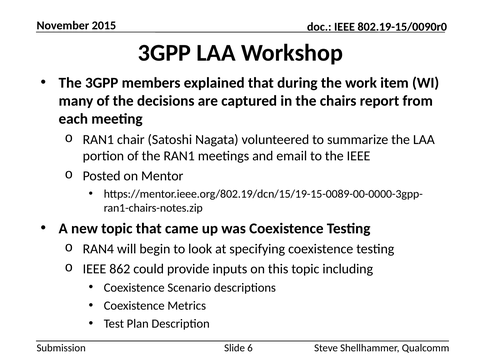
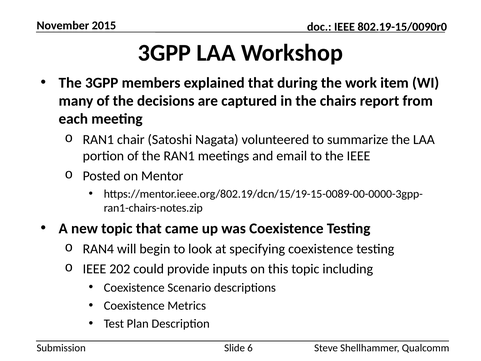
862: 862 -> 202
